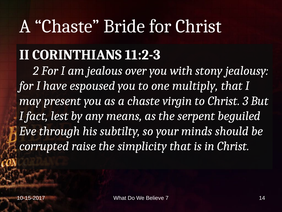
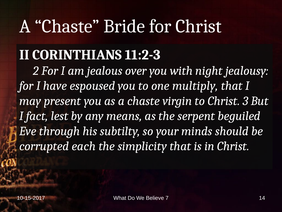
stony: stony -> night
raise: raise -> each
